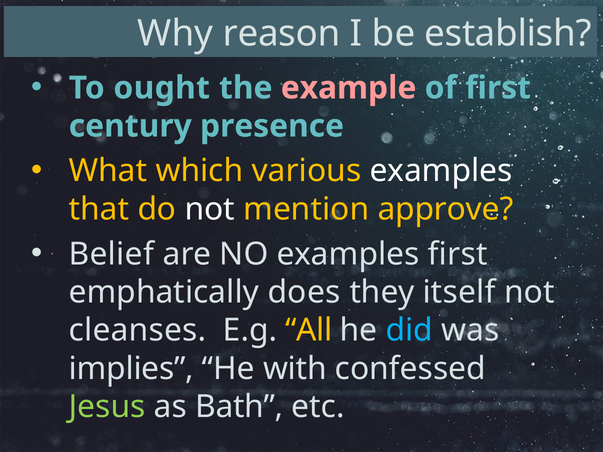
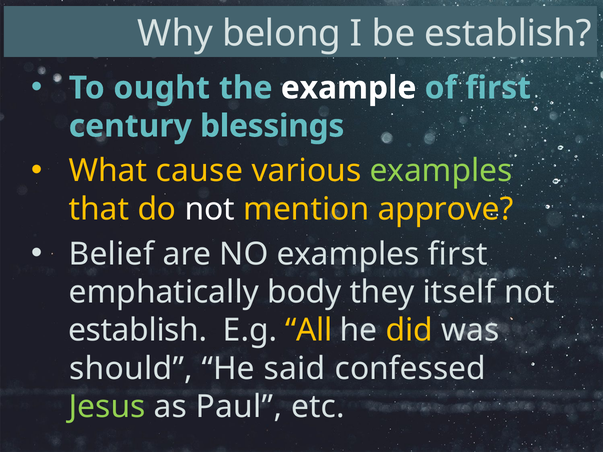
reason: reason -> belong
example colour: pink -> white
presence: presence -> blessings
which: which -> cause
examples at (441, 171) colour: white -> light green
does: does -> body
cleanses at (137, 331): cleanses -> establish
did colour: light blue -> yellow
implies: implies -> should
with: with -> said
Bath: Bath -> Paul
